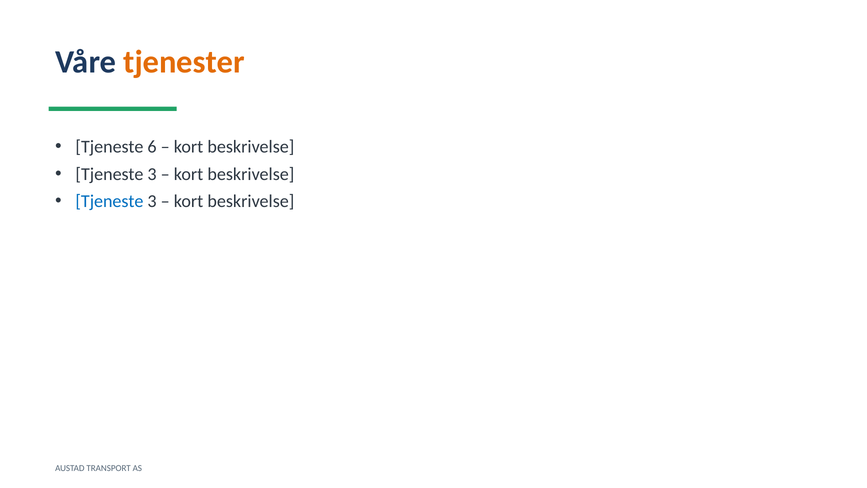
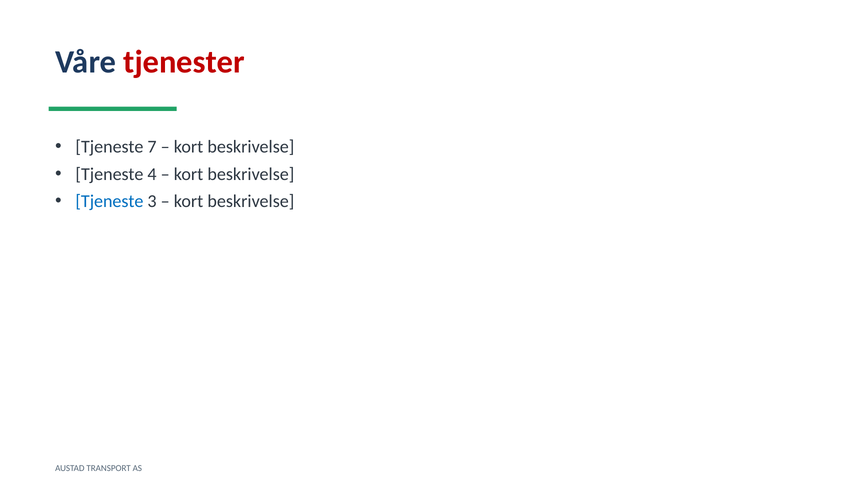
tjenester colour: orange -> red
6: 6 -> 7
3 at (152, 174): 3 -> 4
